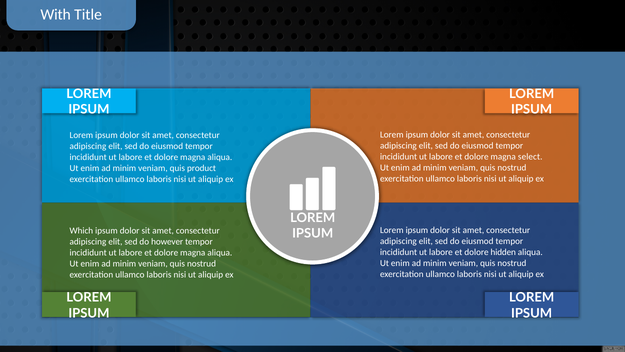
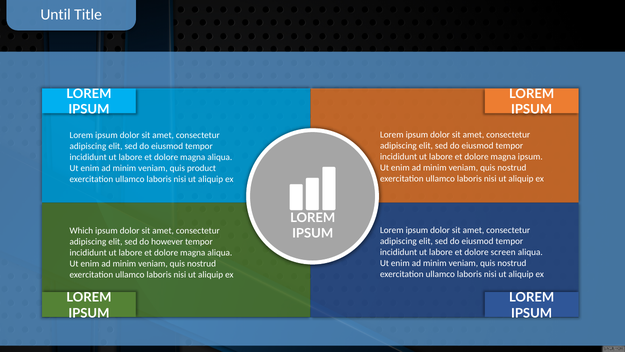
With: With -> Until
magna select: select -> ipsum
hidden: hidden -> screen
